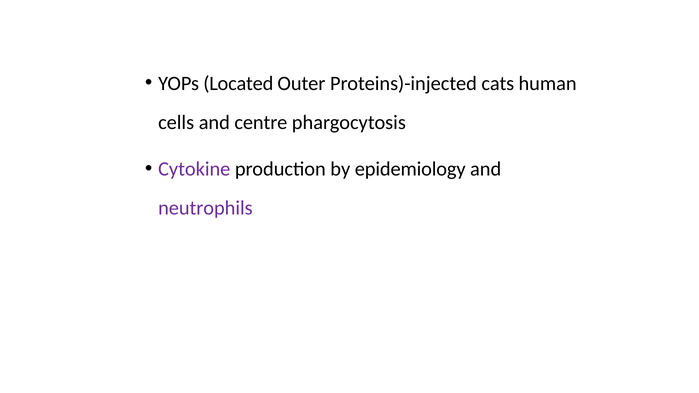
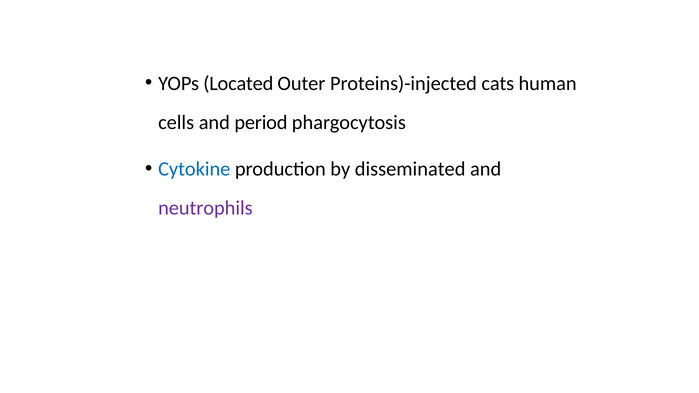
centre: centre -> period
Cytokine colour: purple -> blue
epidemiology: epidemiology -> disseminated
